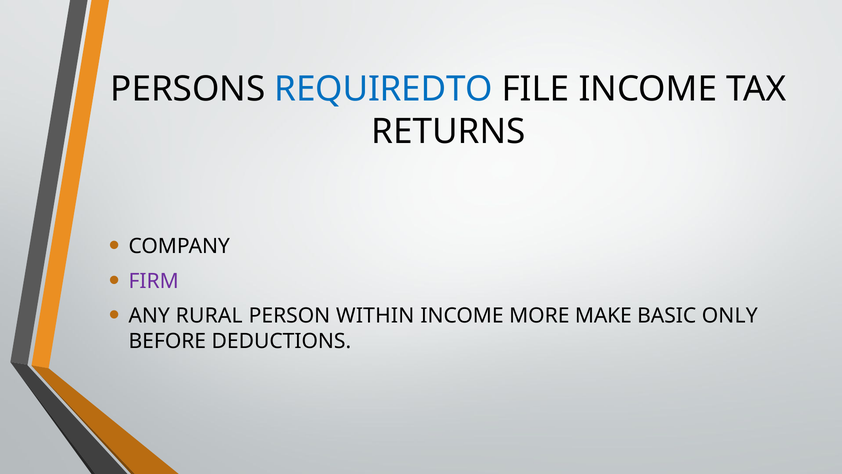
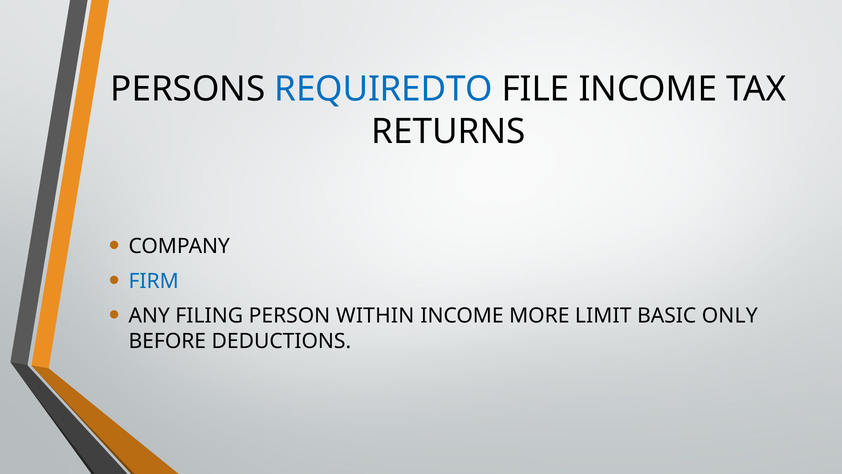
FIRM colour: purple -> blue
RURAL: RURAL -> FILING
MAKE: MAKE -> LIMIT
